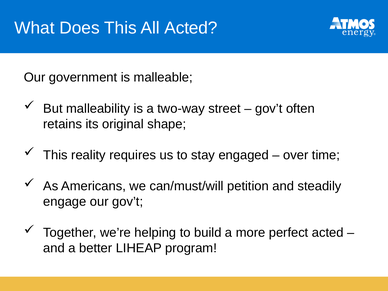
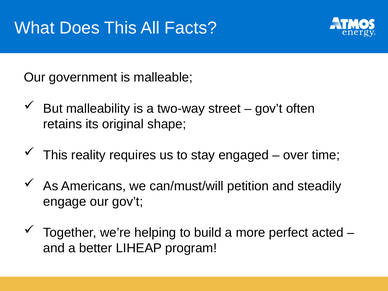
All Acted: Acted -> Facts
